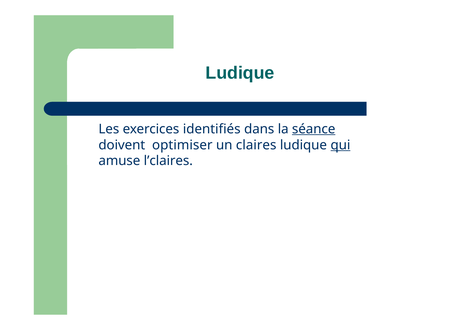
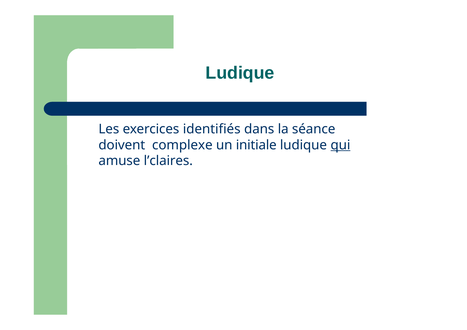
séance underline: present -> none
optimiser: optimiser -> complexe
claires: claires -> initiale
